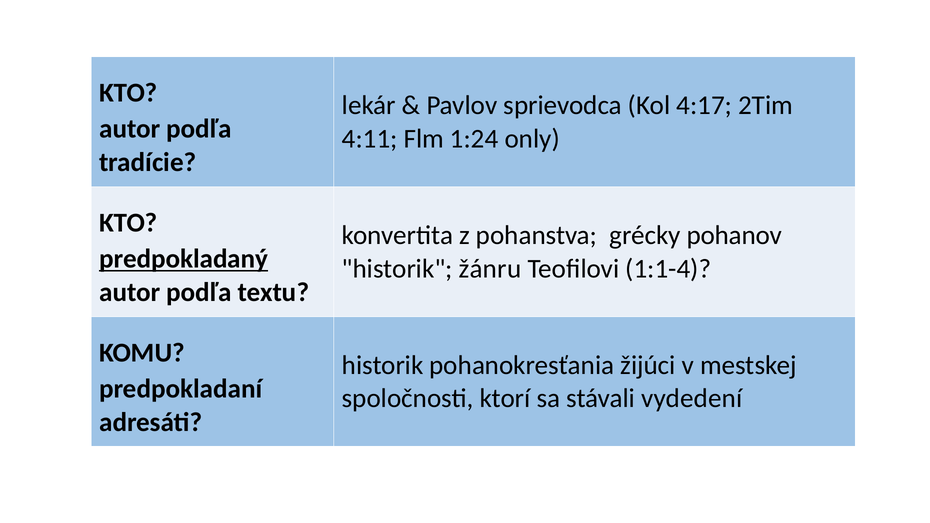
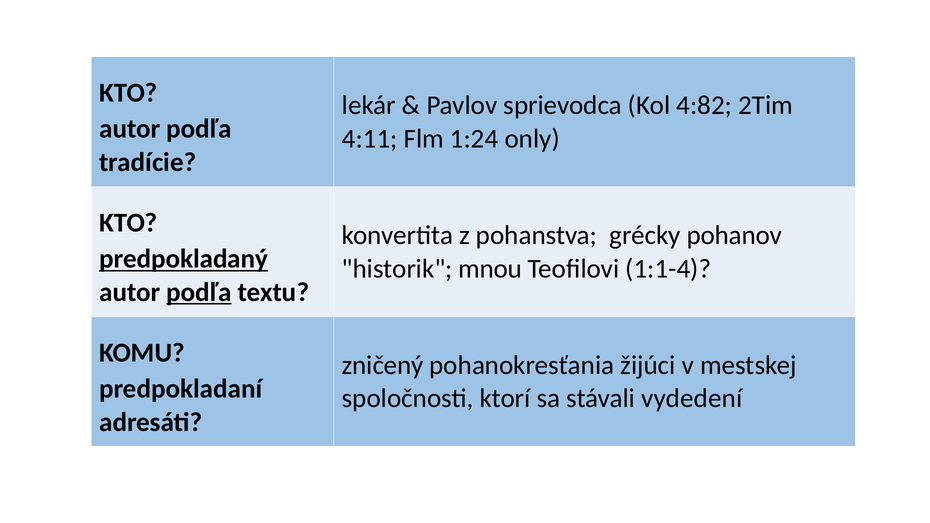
4:17: 4:17 -> 4:82
žánru: žánru -> mnou
podľa at (199, 292) underline: none -> present
historik at (383, 365): historik -> zničený
